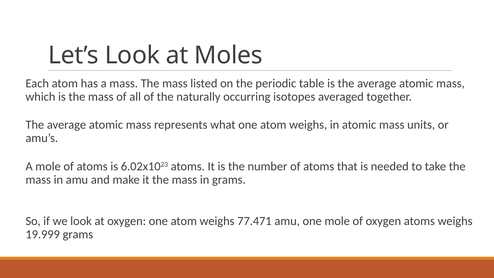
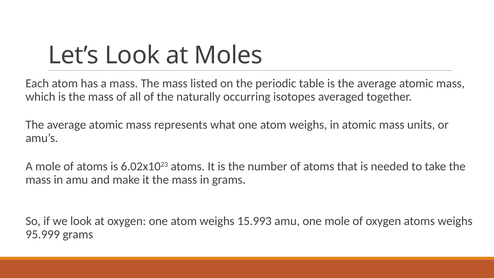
77.471: 77.471 -> 15.993
19.999: 19.999 -> 95.999
